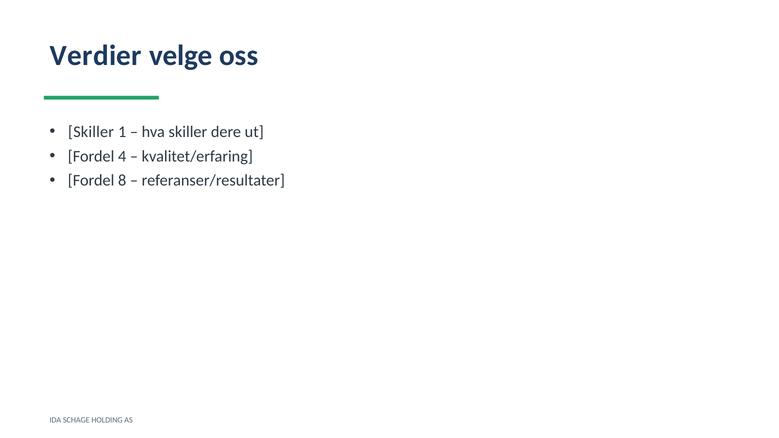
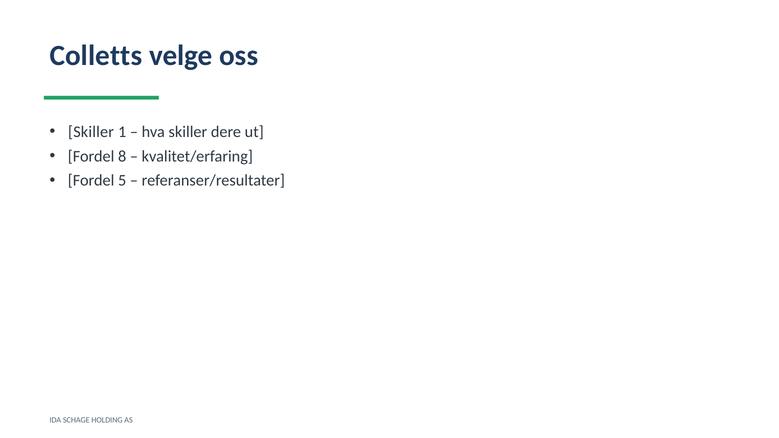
Verdier: Verdier -> Colletts
4: 4 -> 8
8: 8 -> 5
